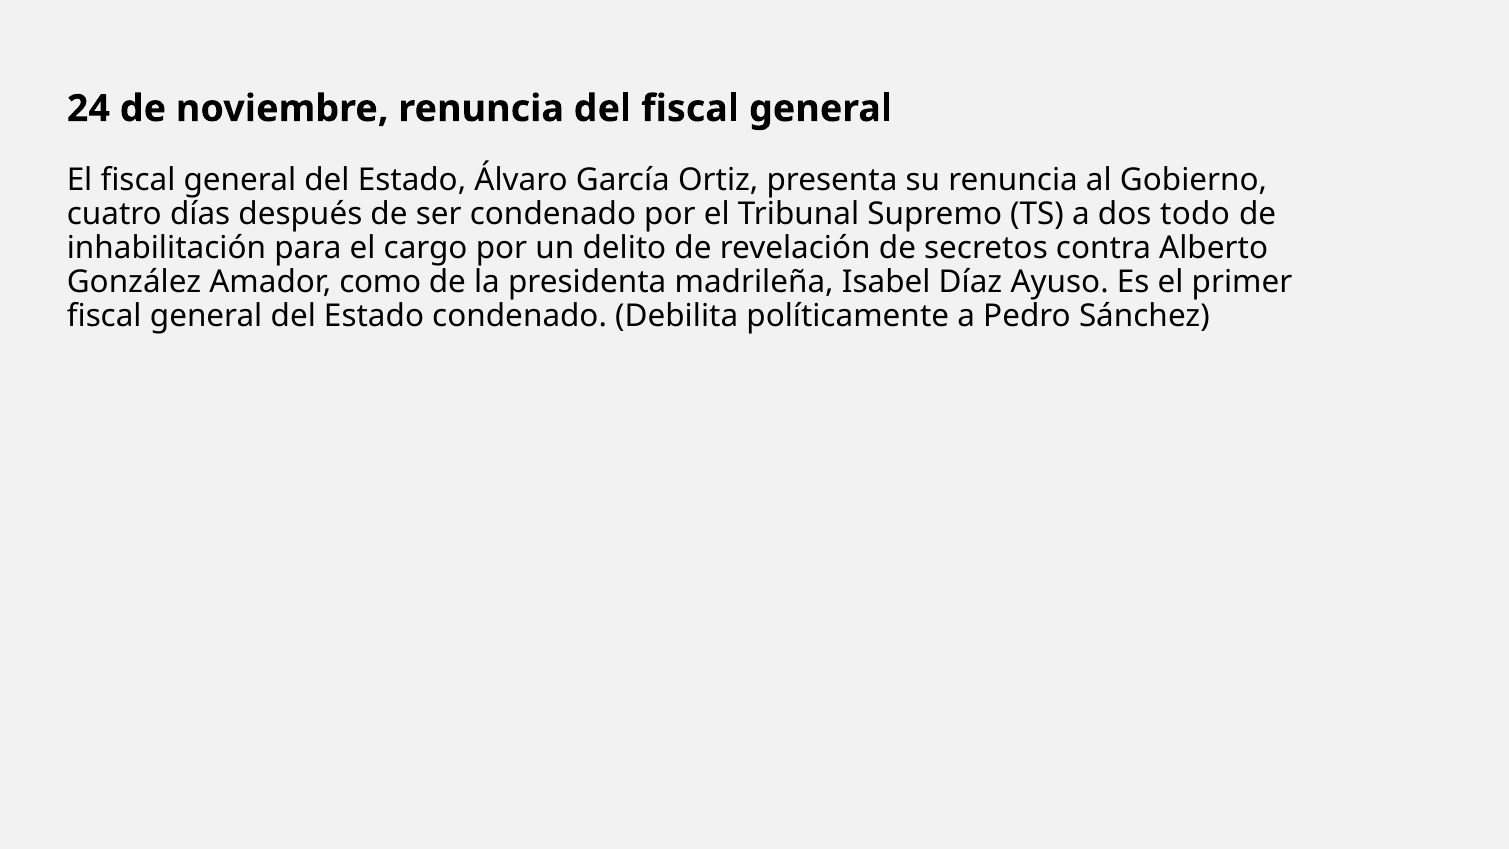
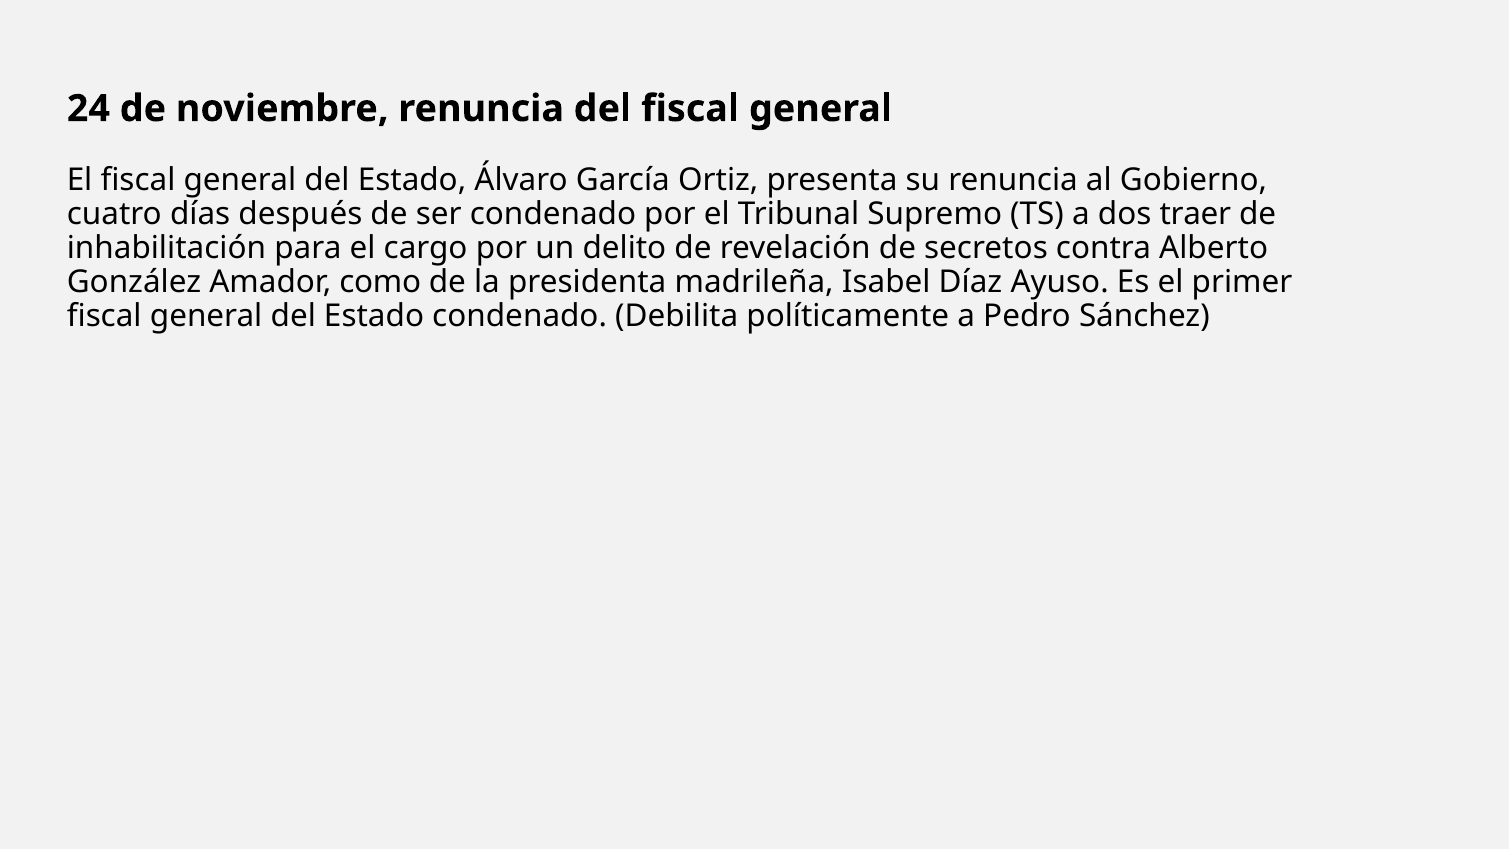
todo: todo -> traer
